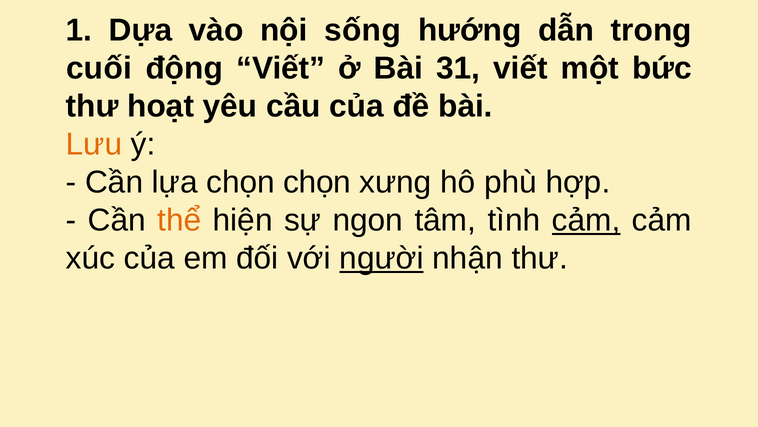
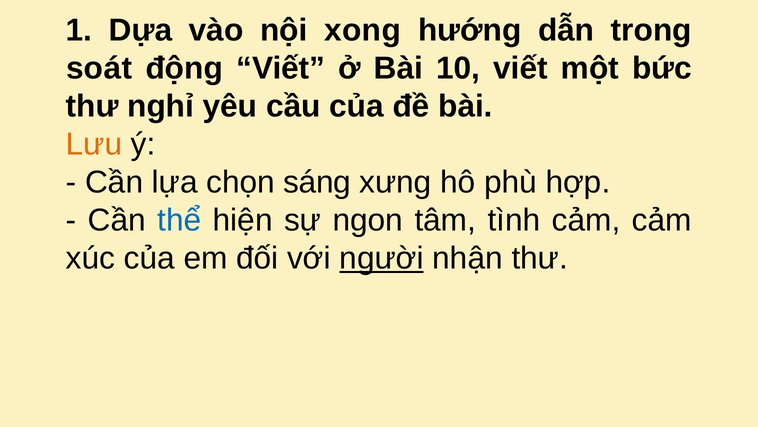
sống: sống -> xong
cuối: cuối -> soát
31: 31 -> 10
hoạt: hoạt -> nghỉ
chọn chọn: chọn -> sáng
thể colour: orange -> blue
cảm at (586, 220) underline: present -> none
